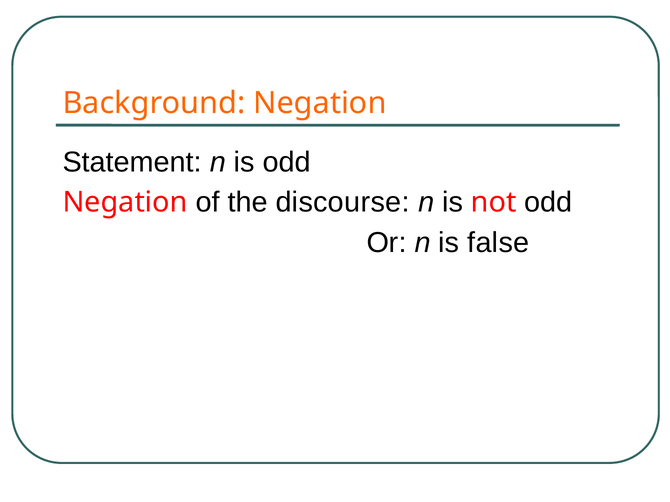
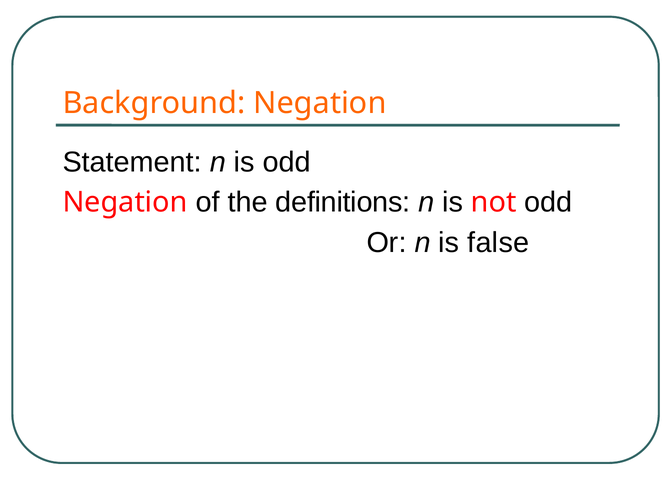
discourse: discourse -> definitions
